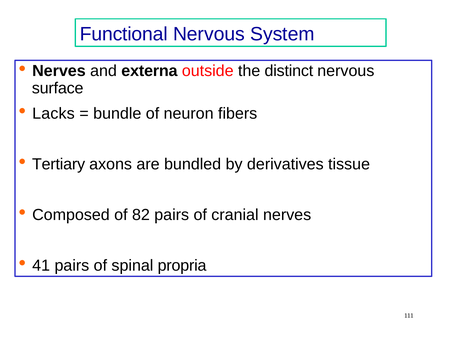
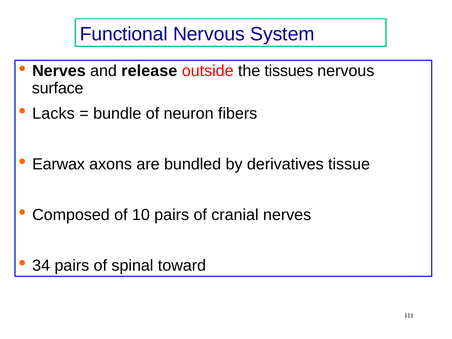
externa: externa -> release
distinct: distinct -> tissues
Tertiary: Tertiary -> Earwax
82: 82 -> 10
41: 41 -> 34
propria: propria -> toward
